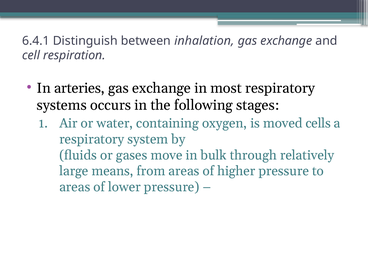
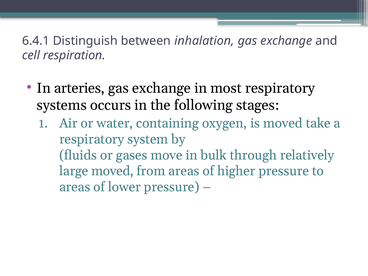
cells: cells -> take
large means: means -> moved
